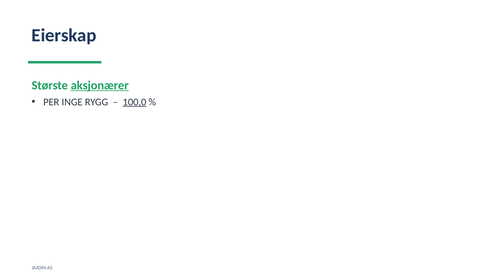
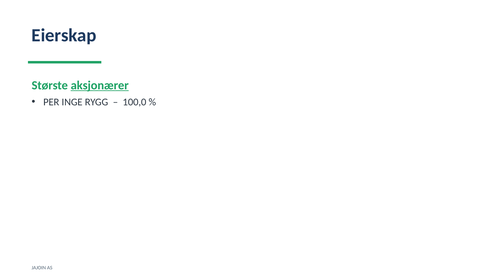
100,0 underline: present -> none
